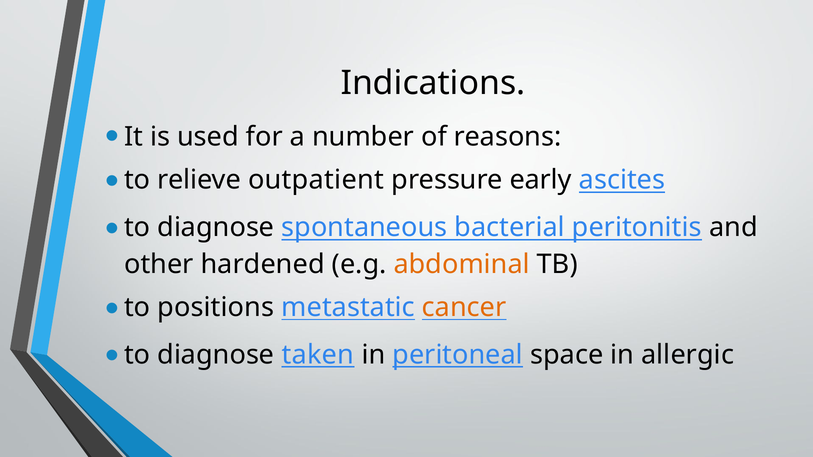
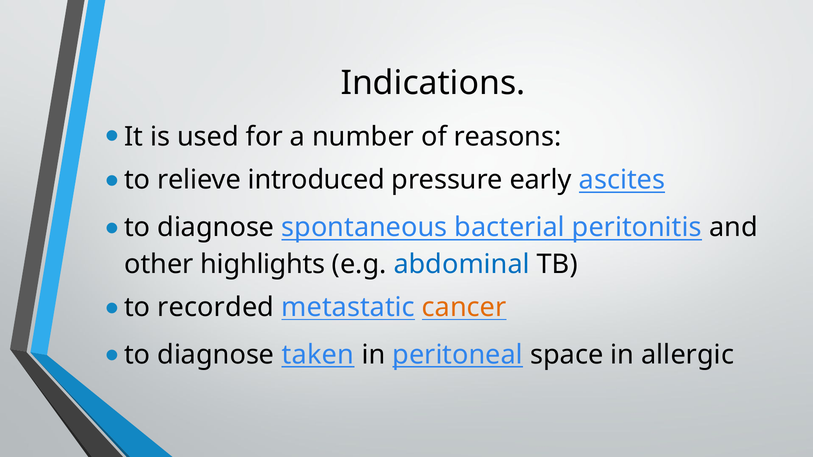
outpatient: outpatient -> introduced
hardened: hardened -> highlights
abdominal colour: orange -> blue
positions: positions -> recorded
